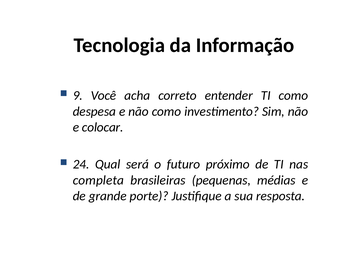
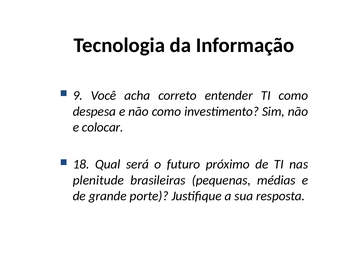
24: 24 -> 18
completa: completa -> plenitude
